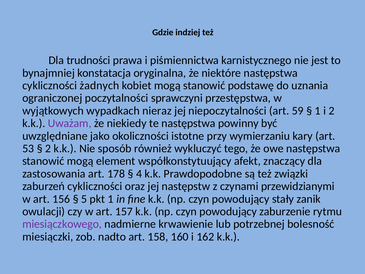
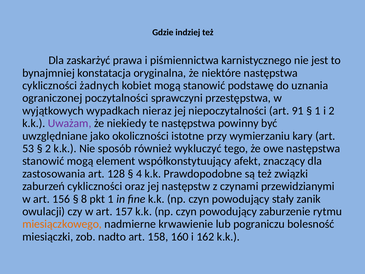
trudności: trudności -> zaskarżyć
59: 59 -> 91
178: 178 -> 128
5: 5 -> 8
miesiączkowego colour: purple -> orange
potrzebnej: potrzebnej -> pograniczu
